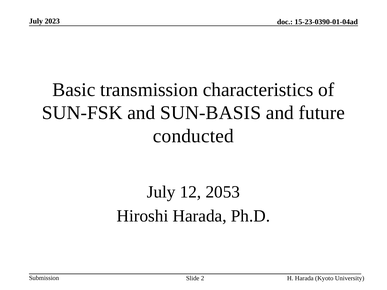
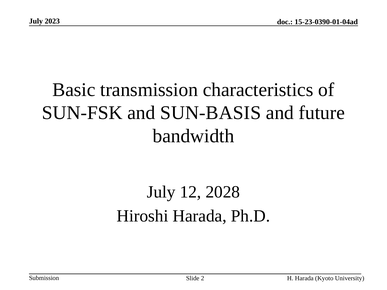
conducted: conducted -> bandwidth
2053: 2053 -> 2028
